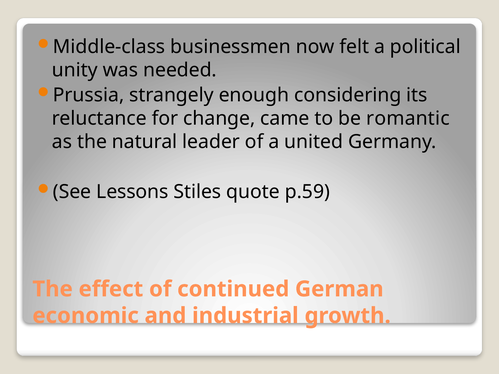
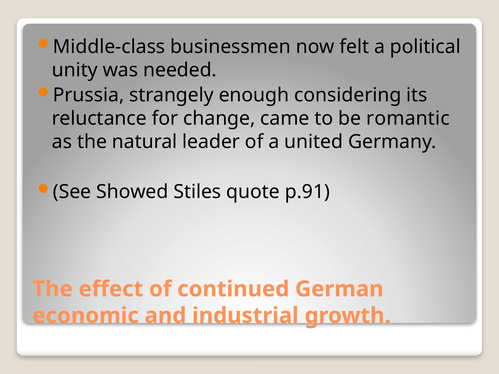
Lessons: Lessons -> Showed
p.59: p.59 -> p.91
